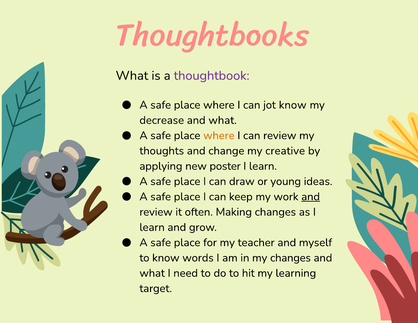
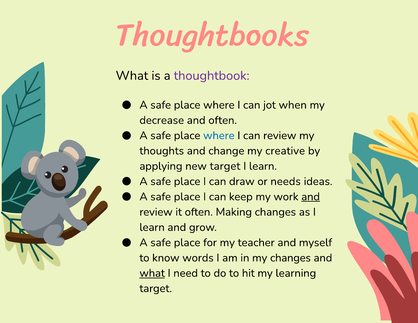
jot know: know -> when
what at (223, 120): what -> often
where at (219, 135) colour: orange -> blue
new poster: poster -> target
young: young -> needs
what at (152, 273) underline: none -> present
